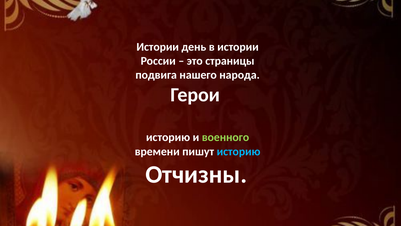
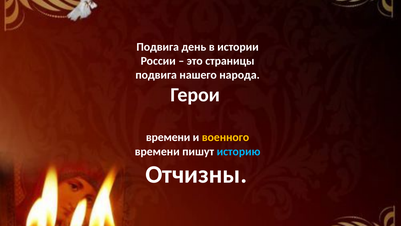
Истории at (158, 47): Истории -> Подвига
историю at (168, 137): историю -> времени
военного colour: light green -> yellow
